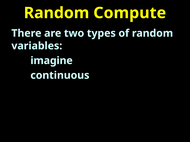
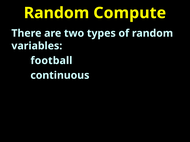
imagine: imagine -> football
